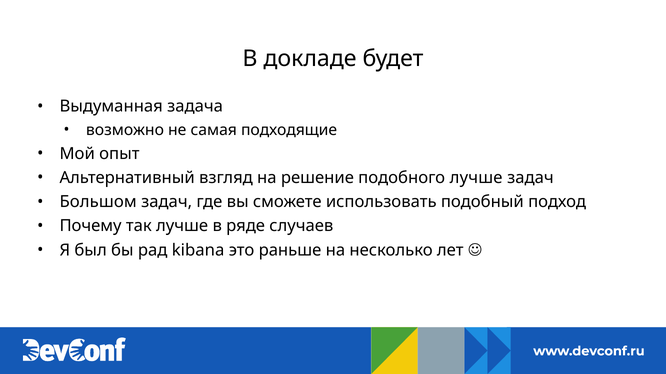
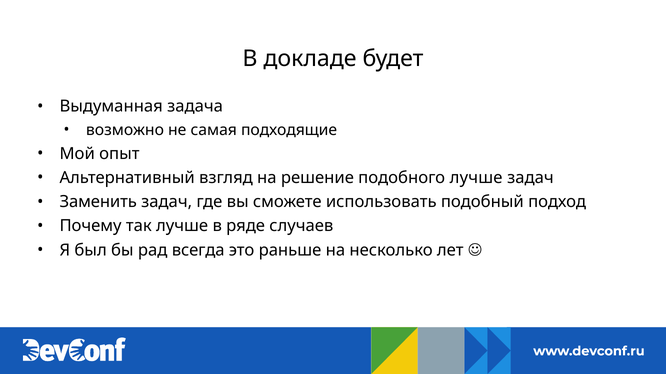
Большом: Большом -> Заменить
kibana: kibana -> всегда
